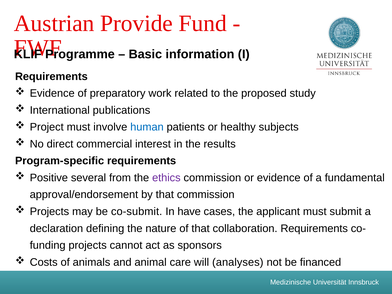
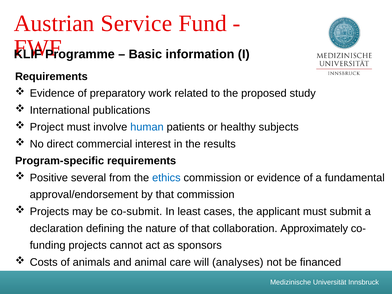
Provide: Provide -> Service
ethics colour: purple -> blue
have: have -> least
collaboration Requirements: Requirements -> Approximately
